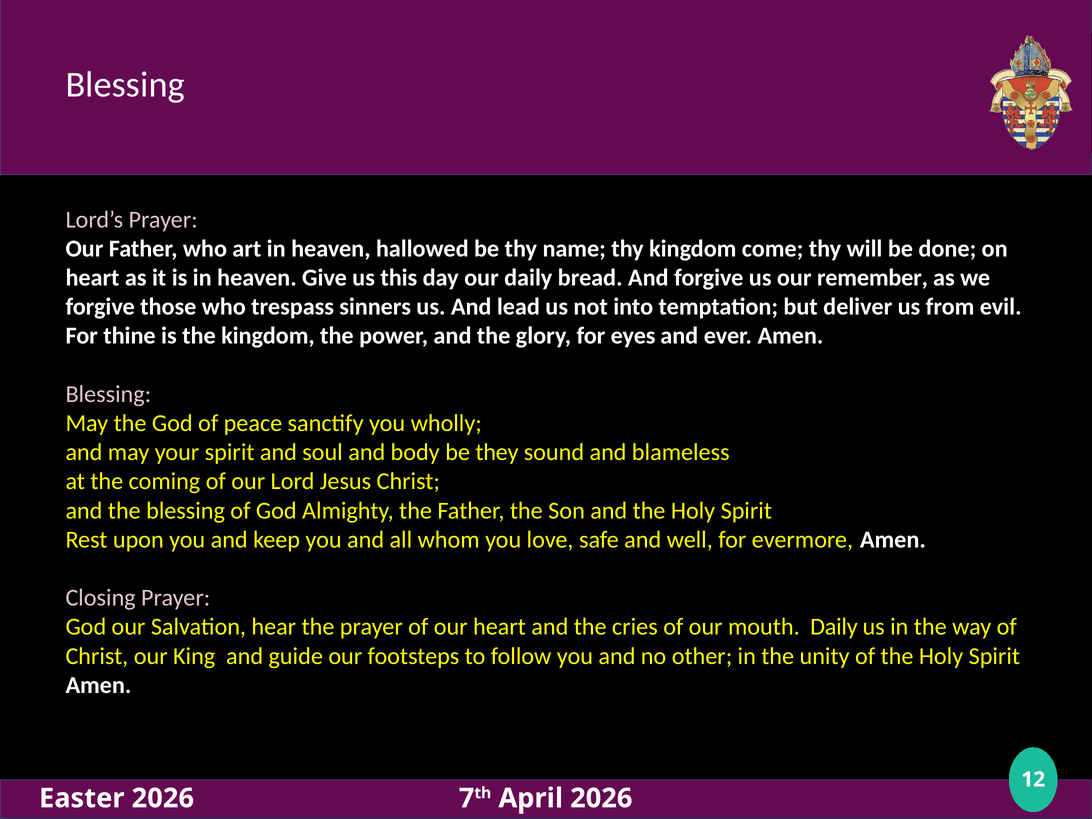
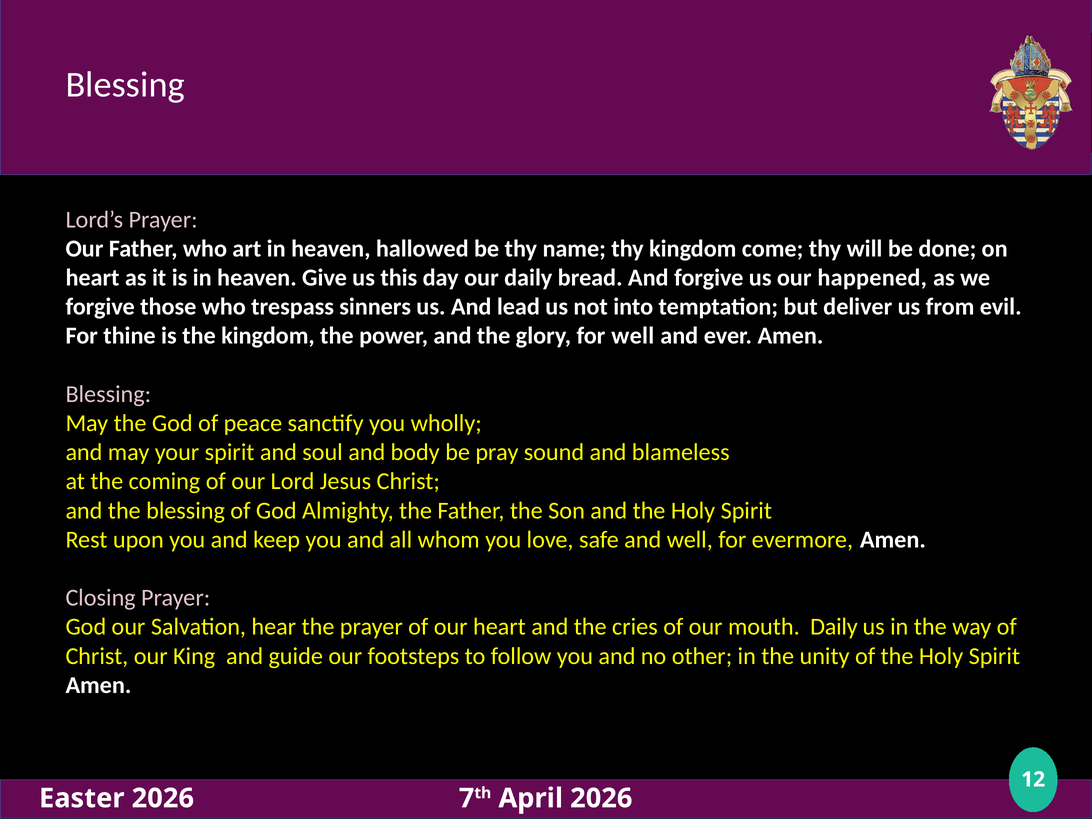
remember: remember -> happened
for eyes: eyes -> well
they: they -> pray
